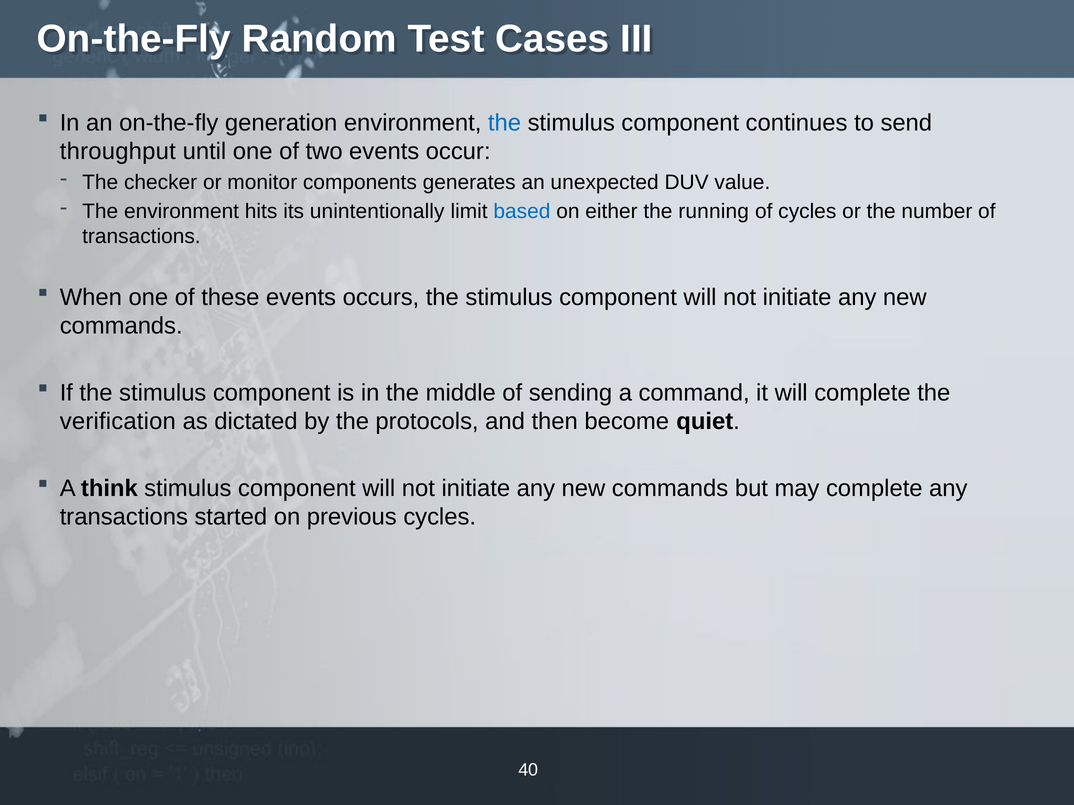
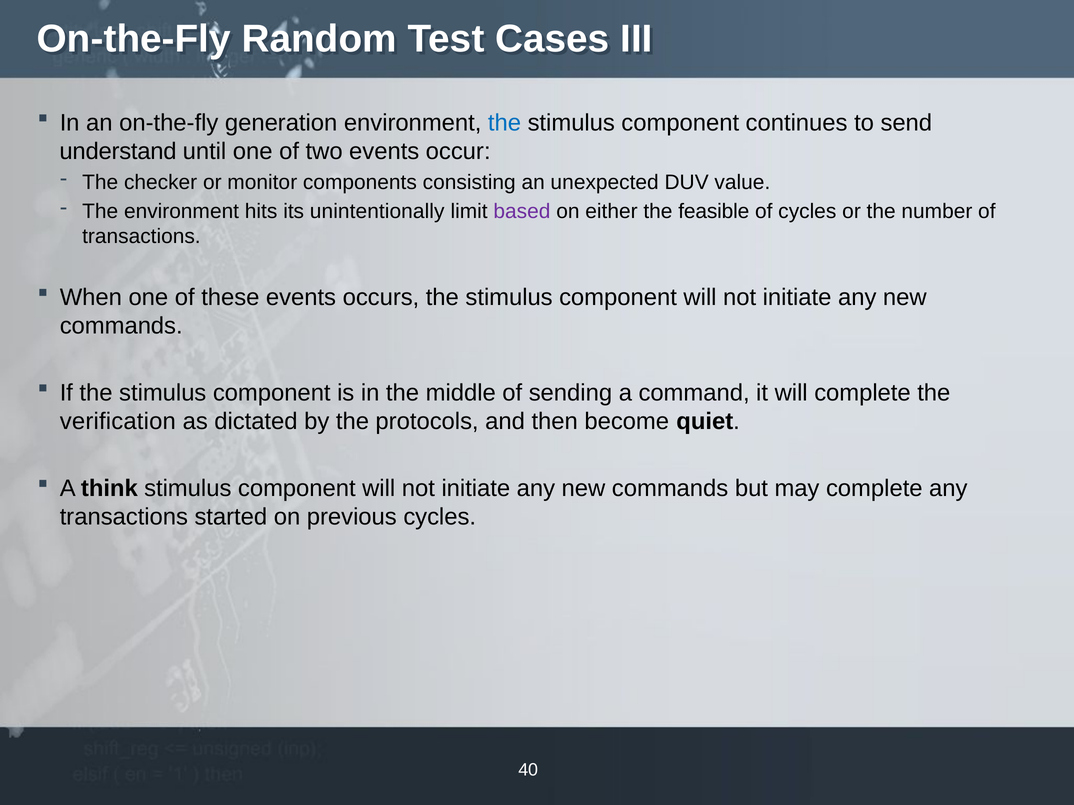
throughput: throughput -> understand
generates: generates -> consisting
based colour: blue -> purple
running: running -> feasible
